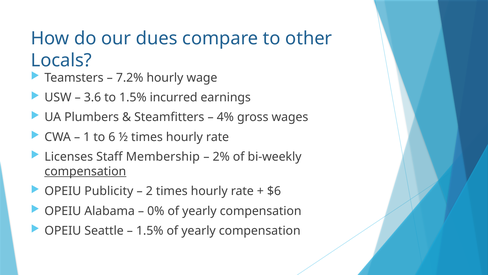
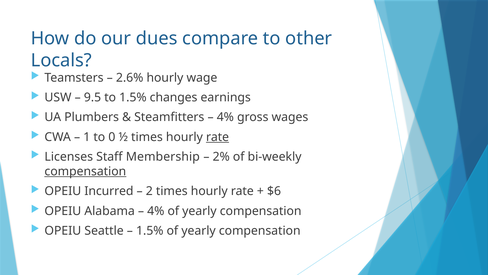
7.2%: 7.2% -> 2.6%
3.6: 3.6 -> 9.5
incurred: incurred -> changes
6: 6 -> 0
rate at (218, 137) underline: none -> present
Publicity: Publicity -> Incurred
0% at (156, 211): 0% -> 4%
